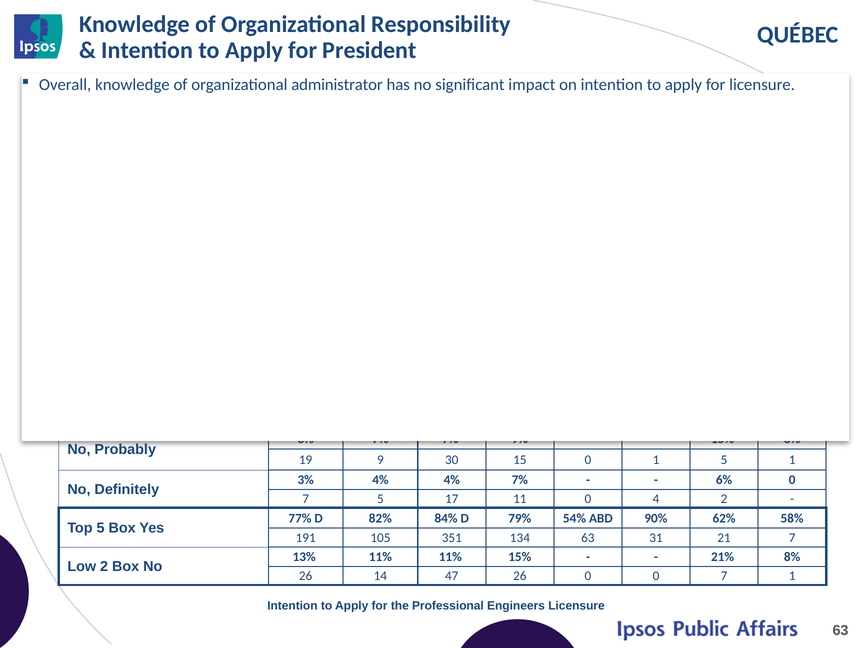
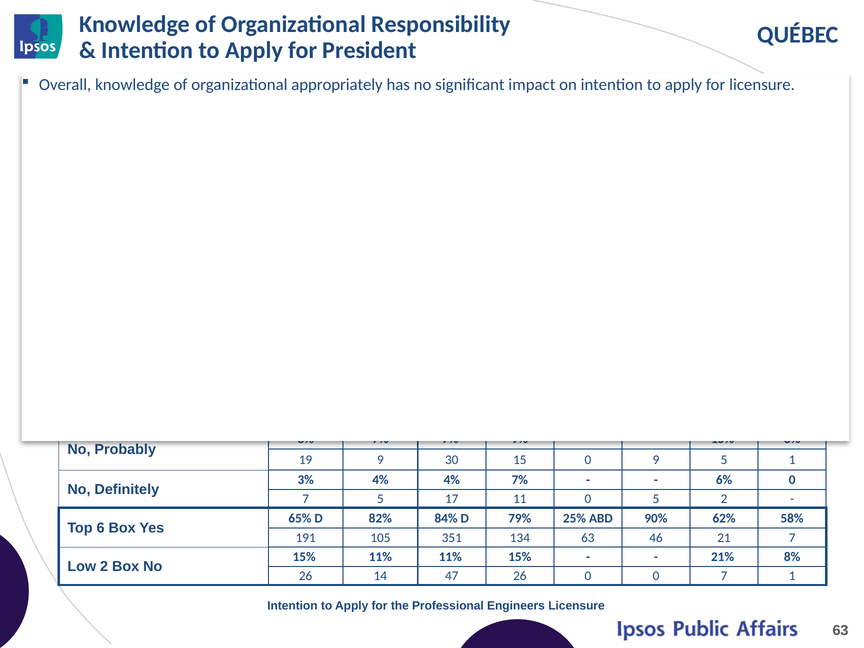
administrator: administrator -> appropriately
0 1: 1 -> 9
0 4: 4 -> 5
77%: 77% -> 65%
79% 54%: 54% -> 25%
Top 5: 5 -> 6
63 31: 31 -> 46
13% at (304, 557): 13% -> 15%
